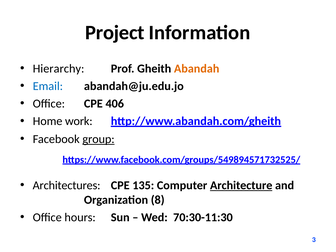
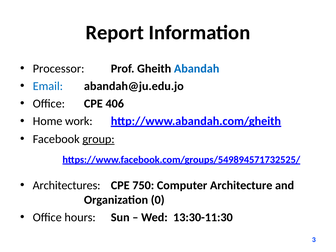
Project: Project -> Report
Hierarchy: Hierarchy -> Processor
Abandah colour: orange -> blue
135: 135 -> 750
Architecture underline: present -> none
8: 8 -> 0
70:30-11:30: 70:30-11:30 -> 13:30-11:30
